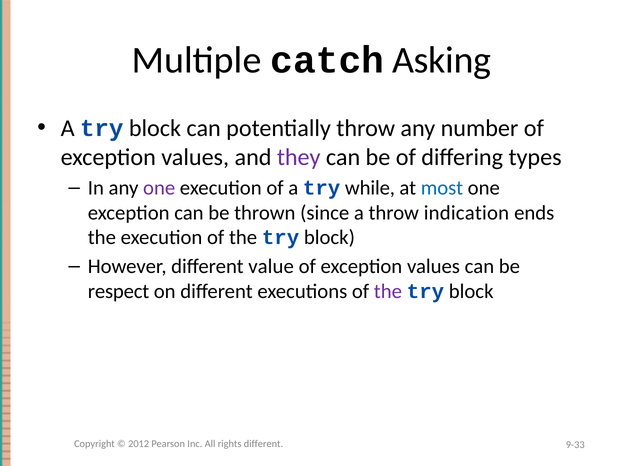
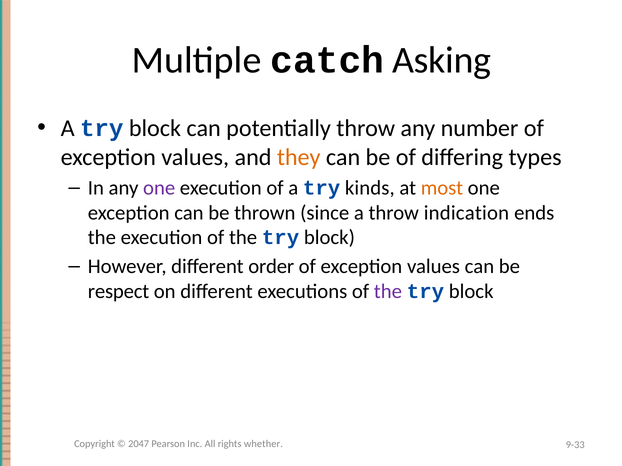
they colour: purple -> orange
while: while -> kinds
most colour: blue -> orange
value: value -> order
2012: 2012 -> 2047
rights different: different -> whether
